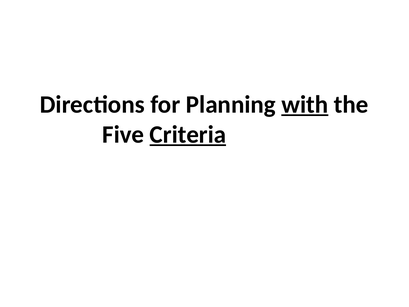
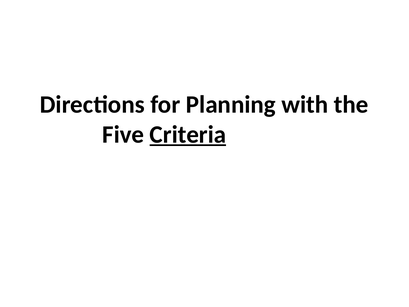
with underline: present -> none
